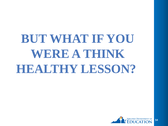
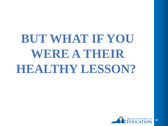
THINK: THINK -> THEIR
